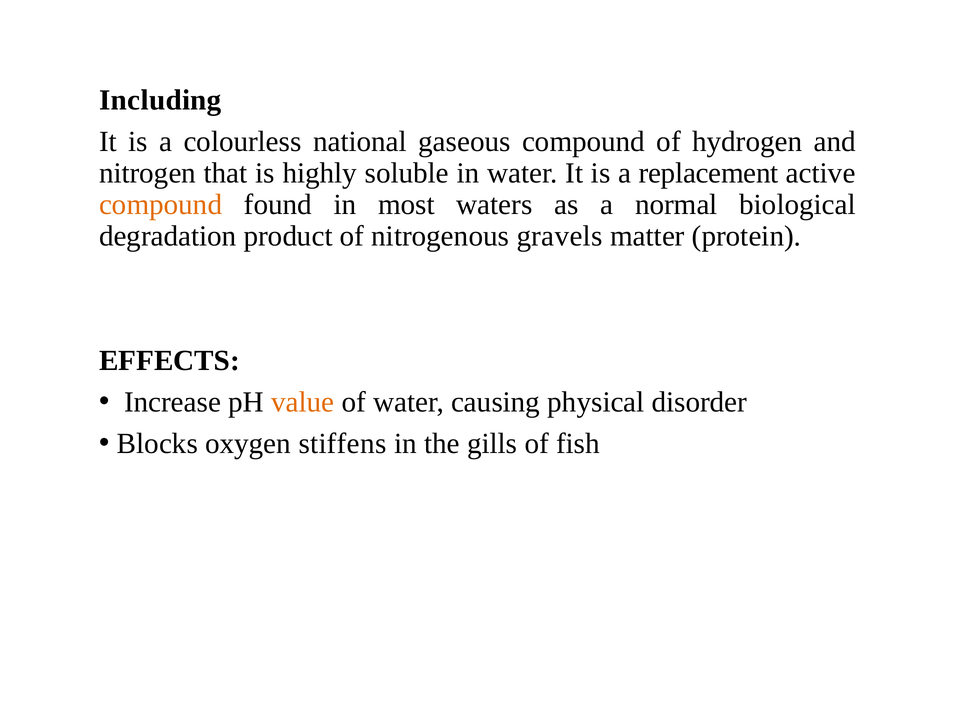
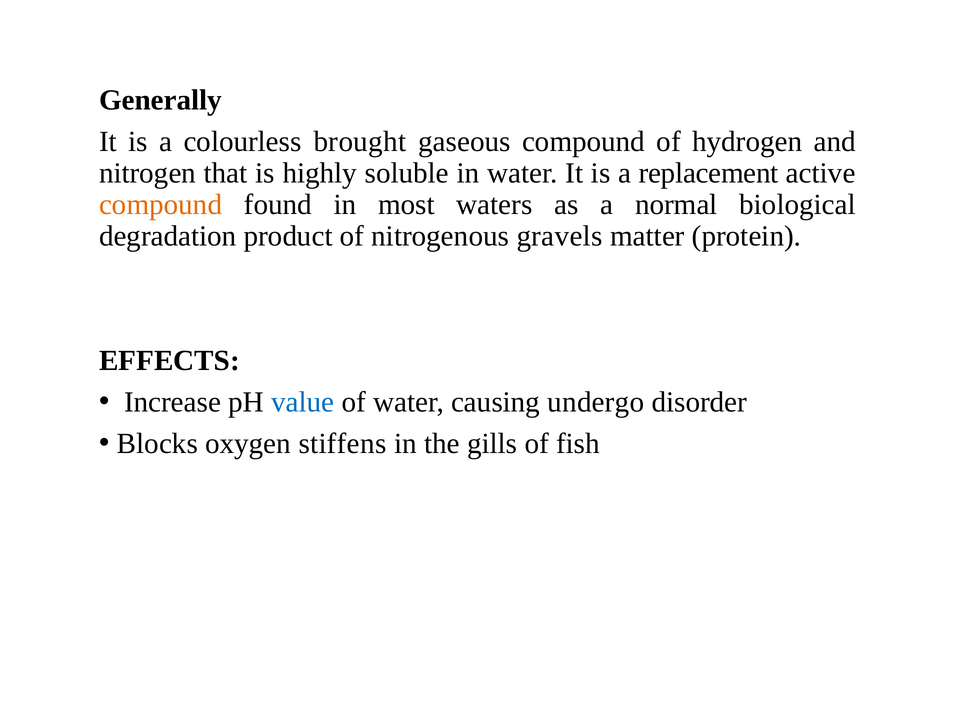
Including: Including -> Generally
national: national -> brought
value colour: orange -> blue
physical: physical -> undergo
